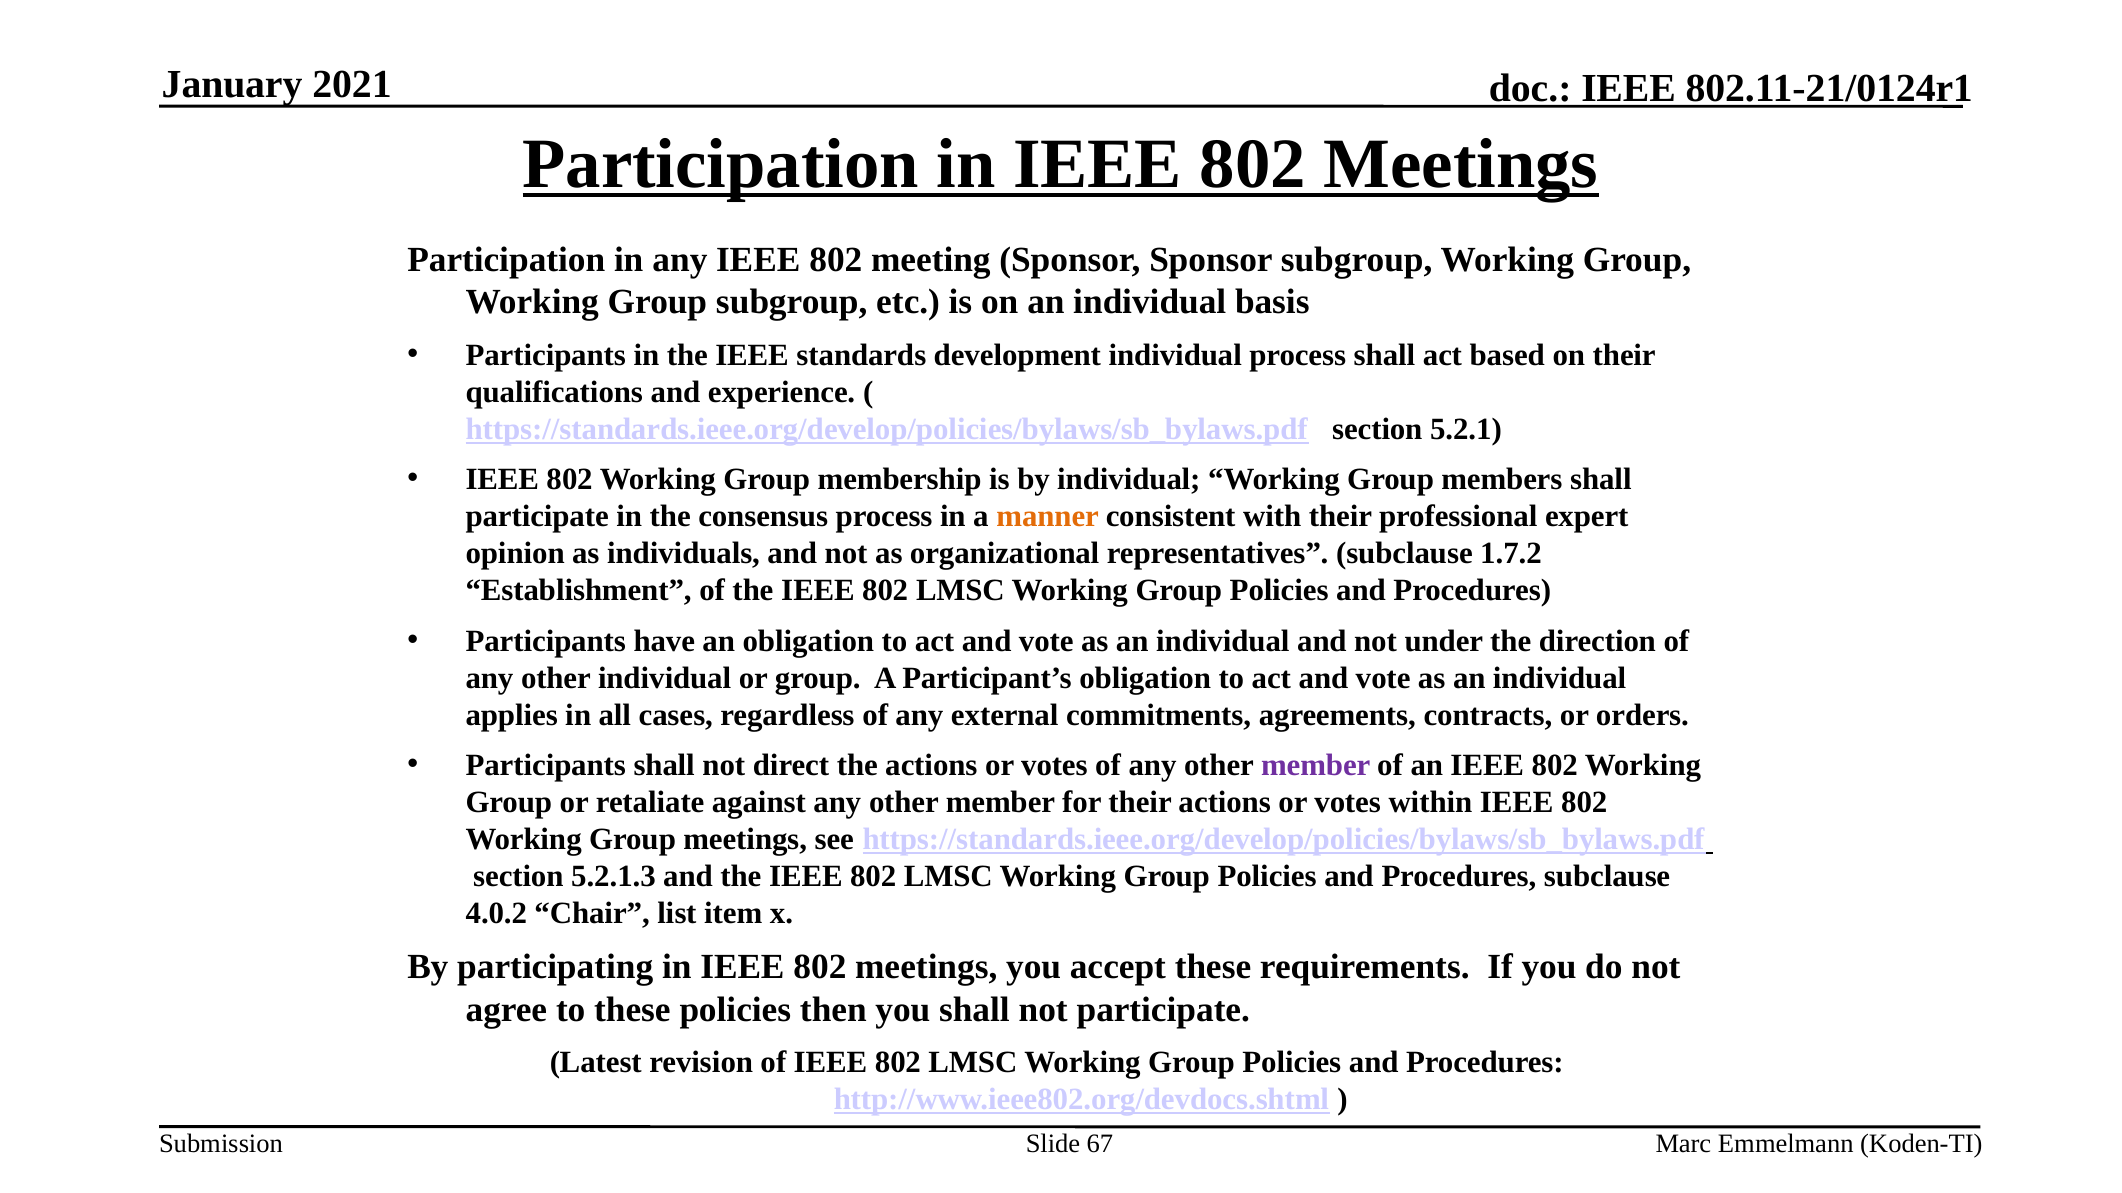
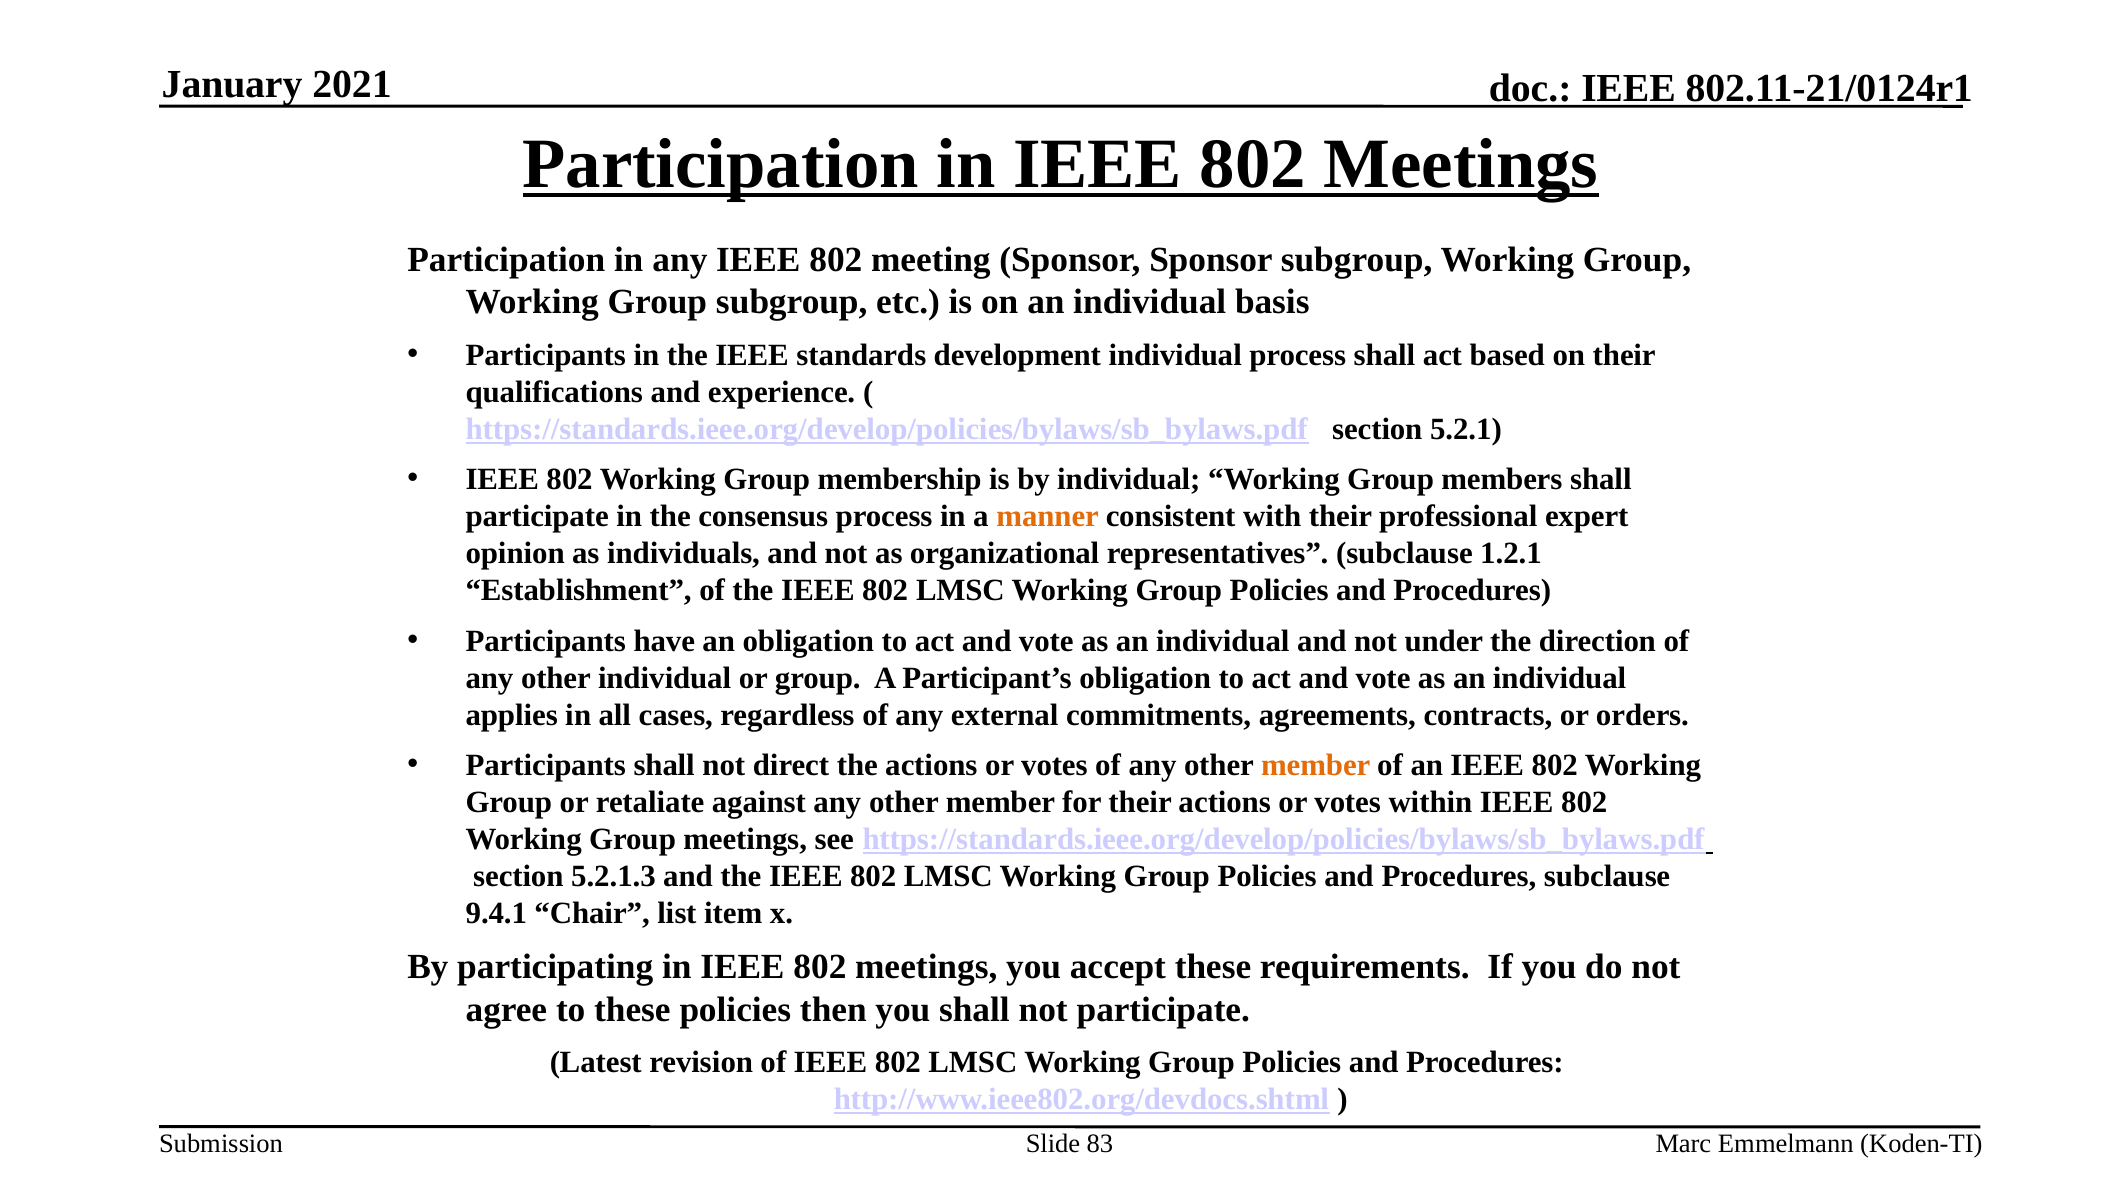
1.7.2: 1.7.2 -> 1.2.1
member at (1316, 766) colour: purple -> orange
4.0.2: 4.0.2 -> 9.4.1
67: 67 -> 83
